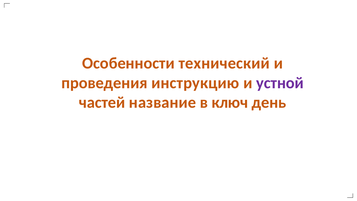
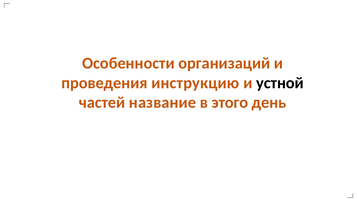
технический: технический -> организаций
устной colour: purple -> black
ключ: ключ -> этого
